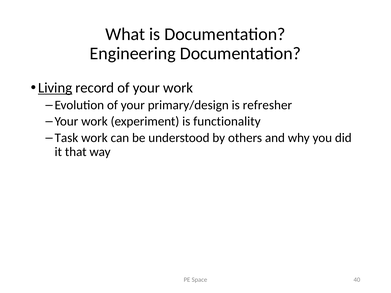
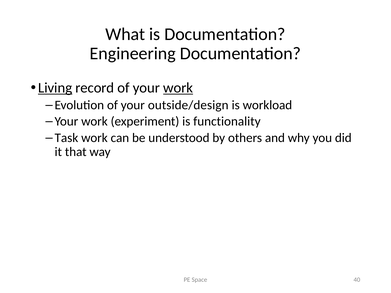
work at (178, 88) underline: none -> present
primary/design: primary/design -> outside/design
refresher: refresher -> workload
